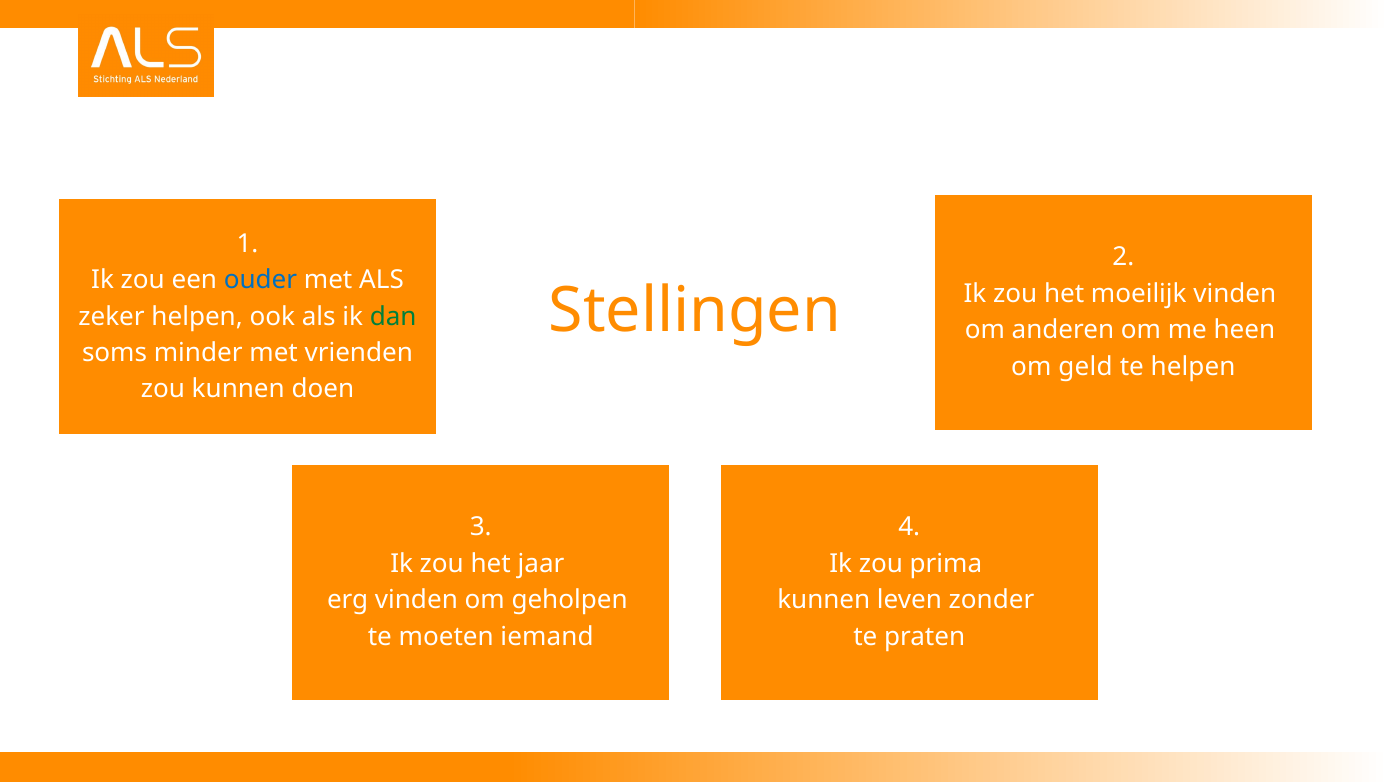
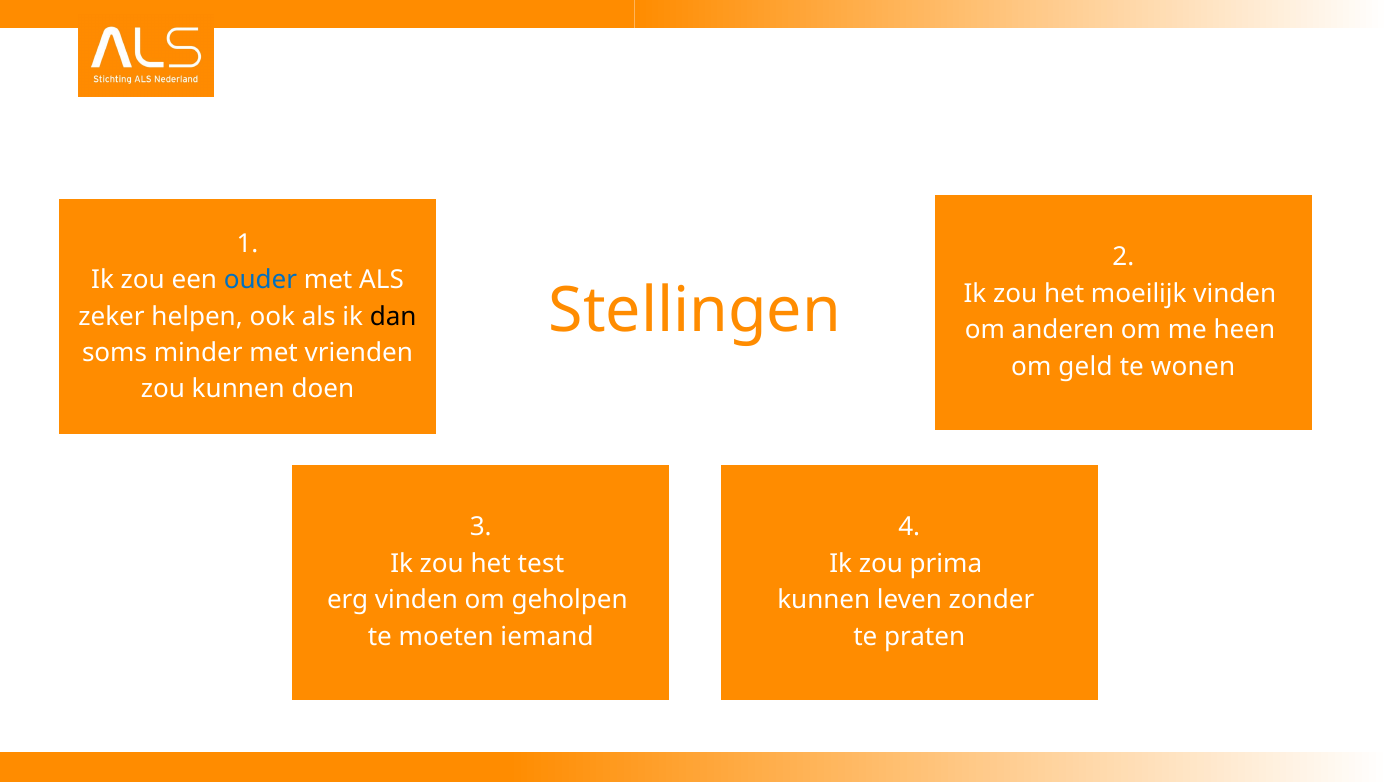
dan colour: green -> black
te helpen: helpen -> wonen
jaar: jaar -> test
